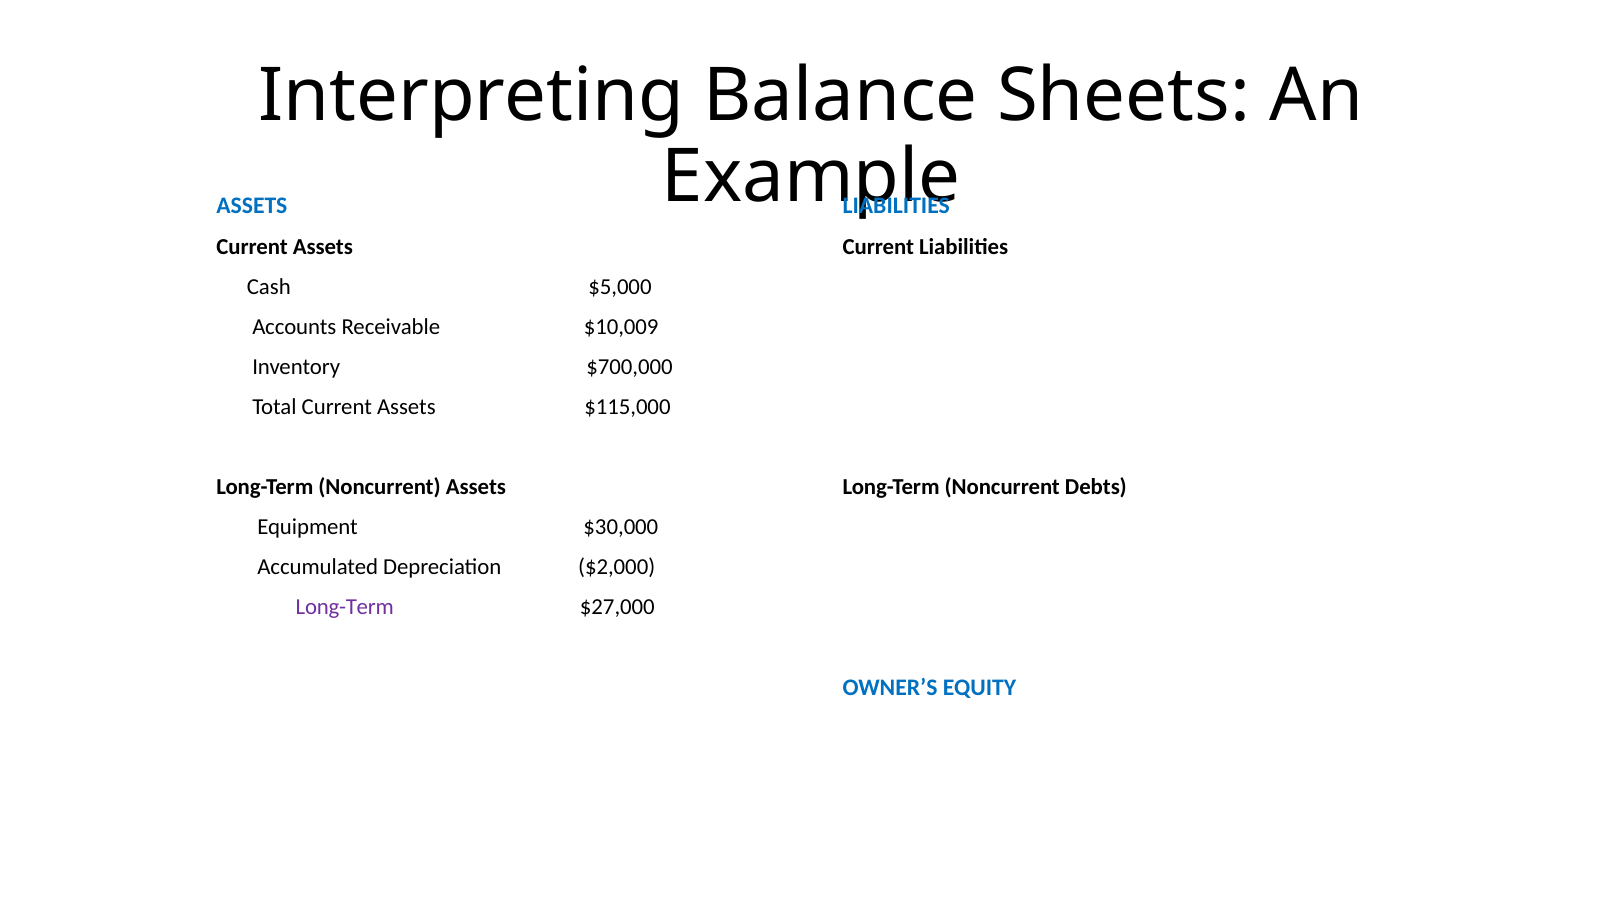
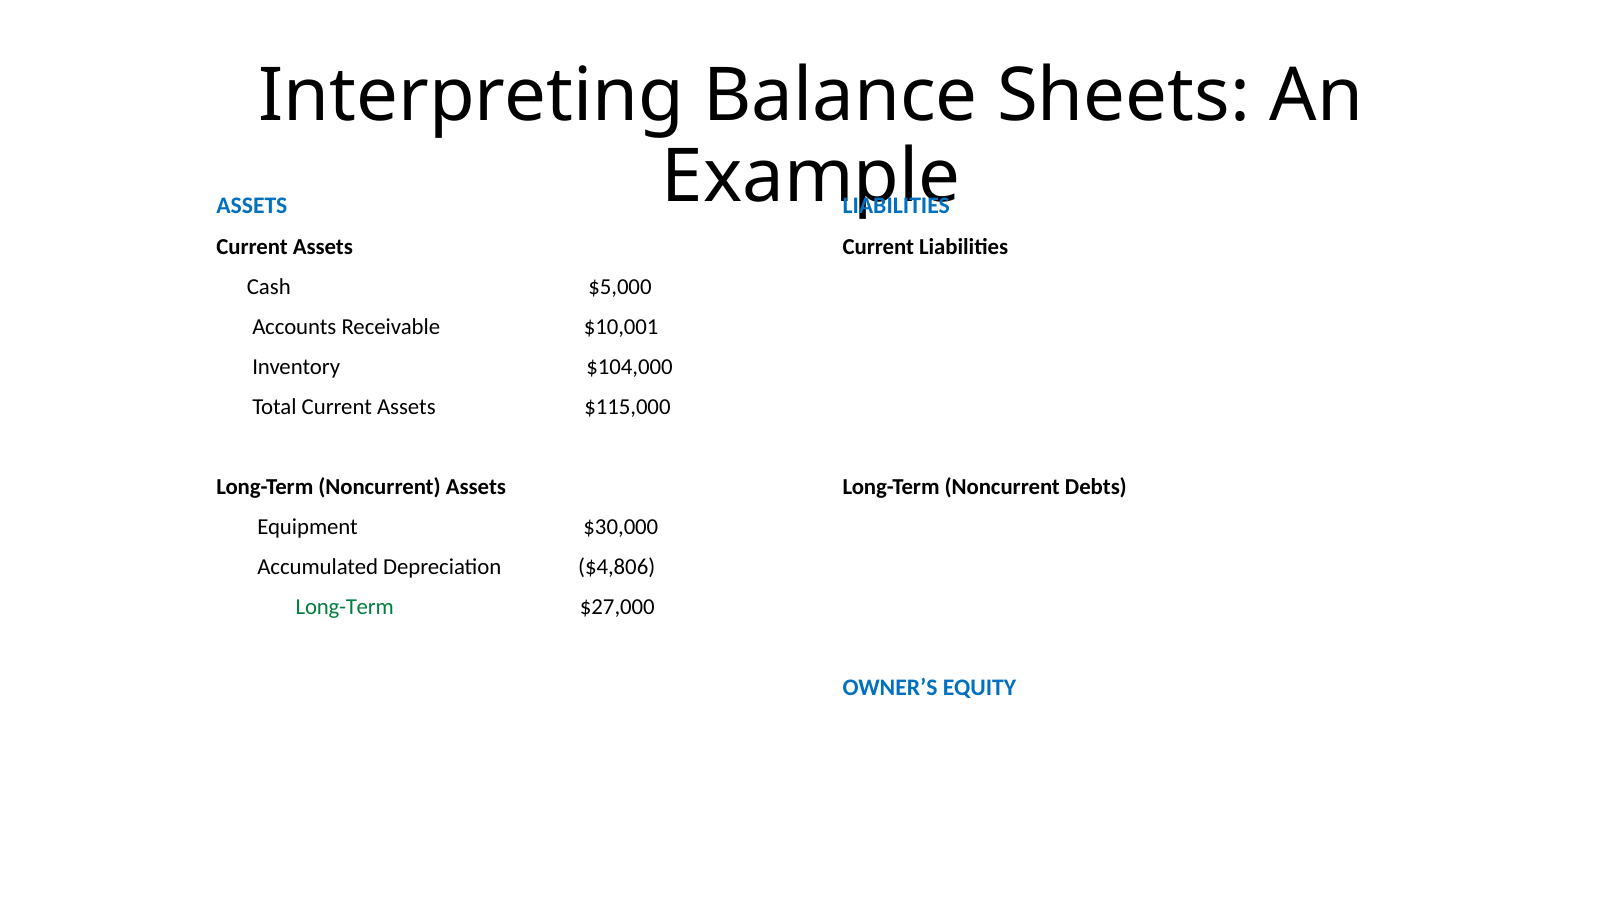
$10,009: $10,009 -> $10,001
$700,000: $700,000 -> $104,000
Depreciation $2,000: $2,000 -> $4,806
Long-Term at (345, 607) colour: purple -> green
